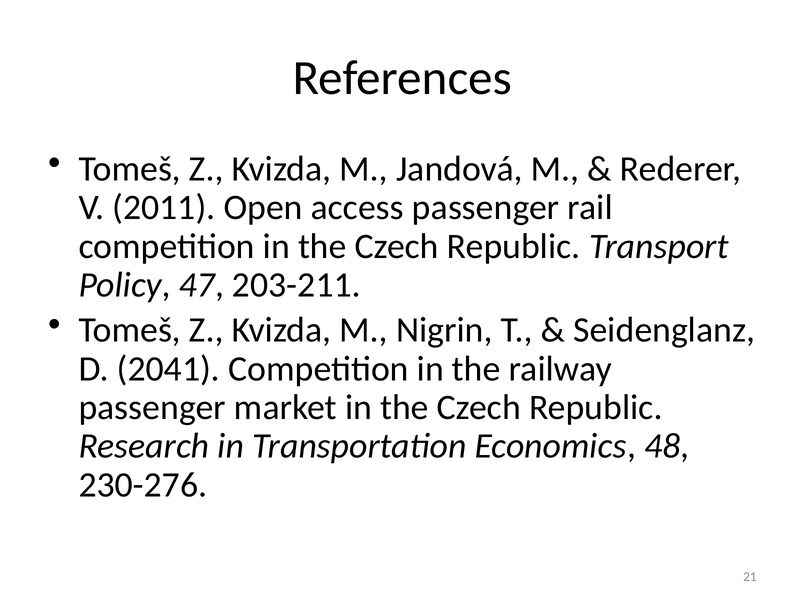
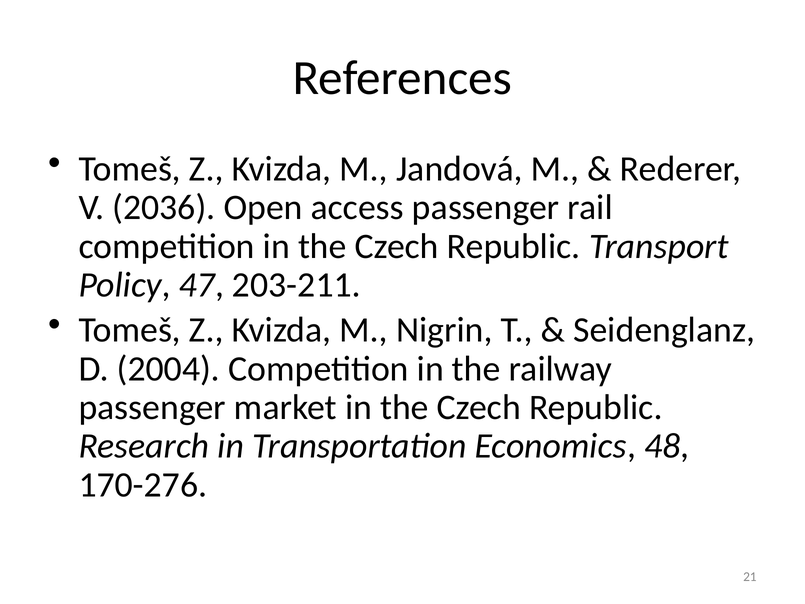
2011: 2011 -> 2036
2041: 2041 -> 2004
230-276: 230-276 -> 170-276
